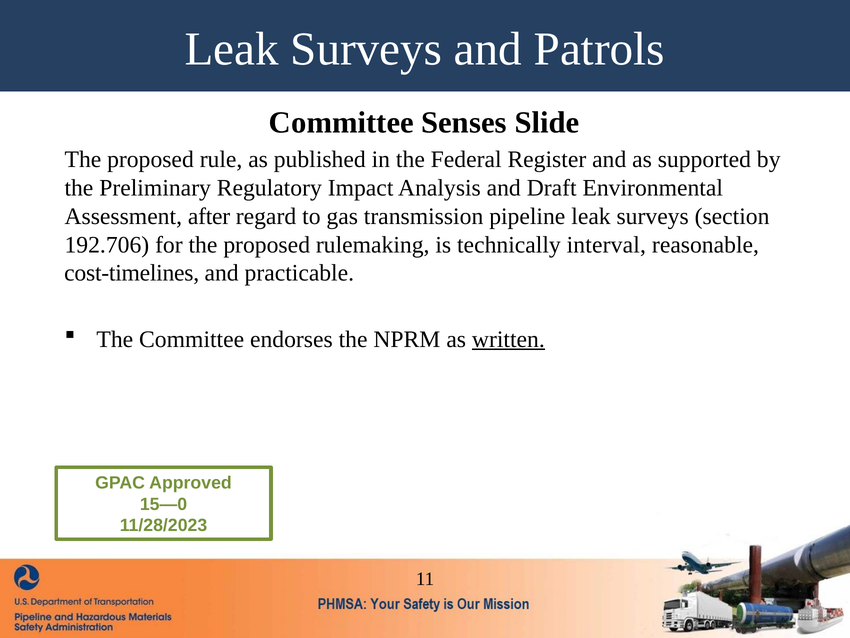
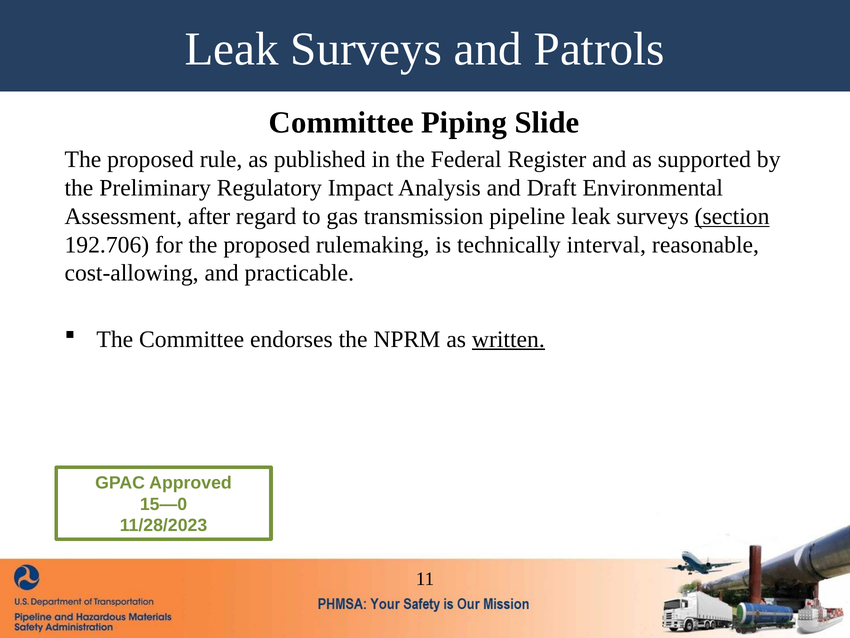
Senses: Senses -> Piping
section underline: none -> present
cost-timelines: cost-timelines -> cost-allowing
